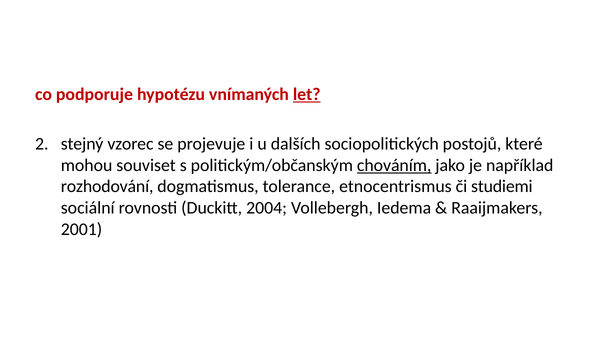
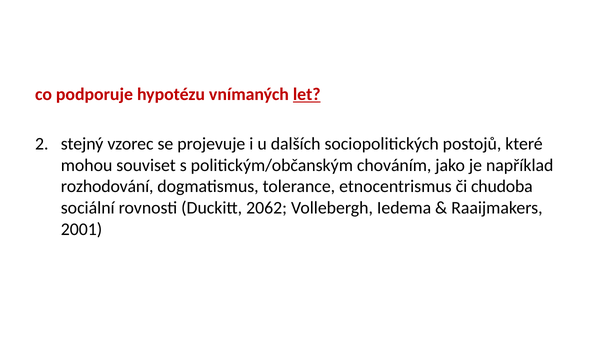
chováním underline: present -> none
studiemi: studiemi -> chudoba
2004: 2004 -> 2062
